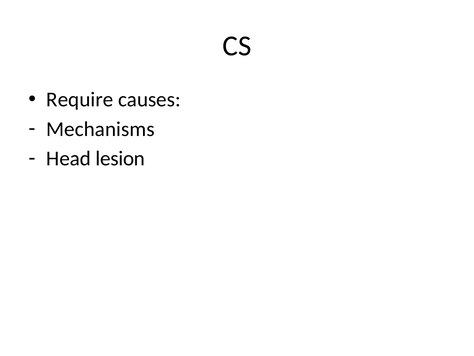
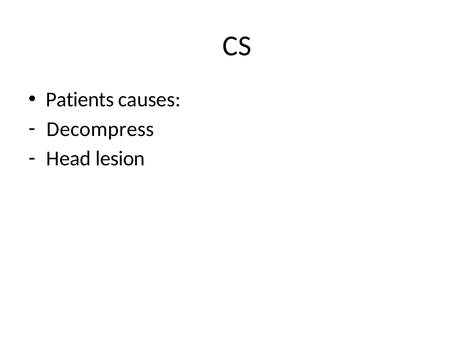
Require: Require -> Patients
Mechanisms: Mechanisms -> Decompress
